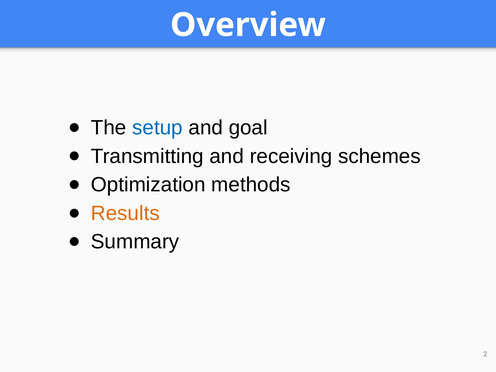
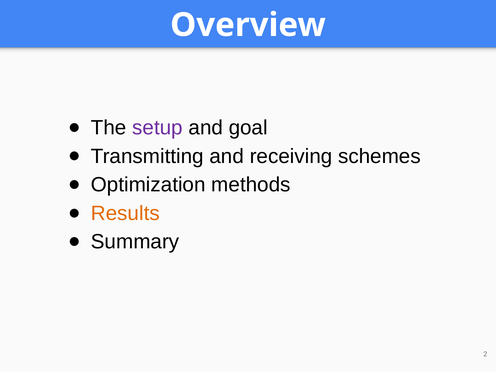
setup colour: blue -> purple
